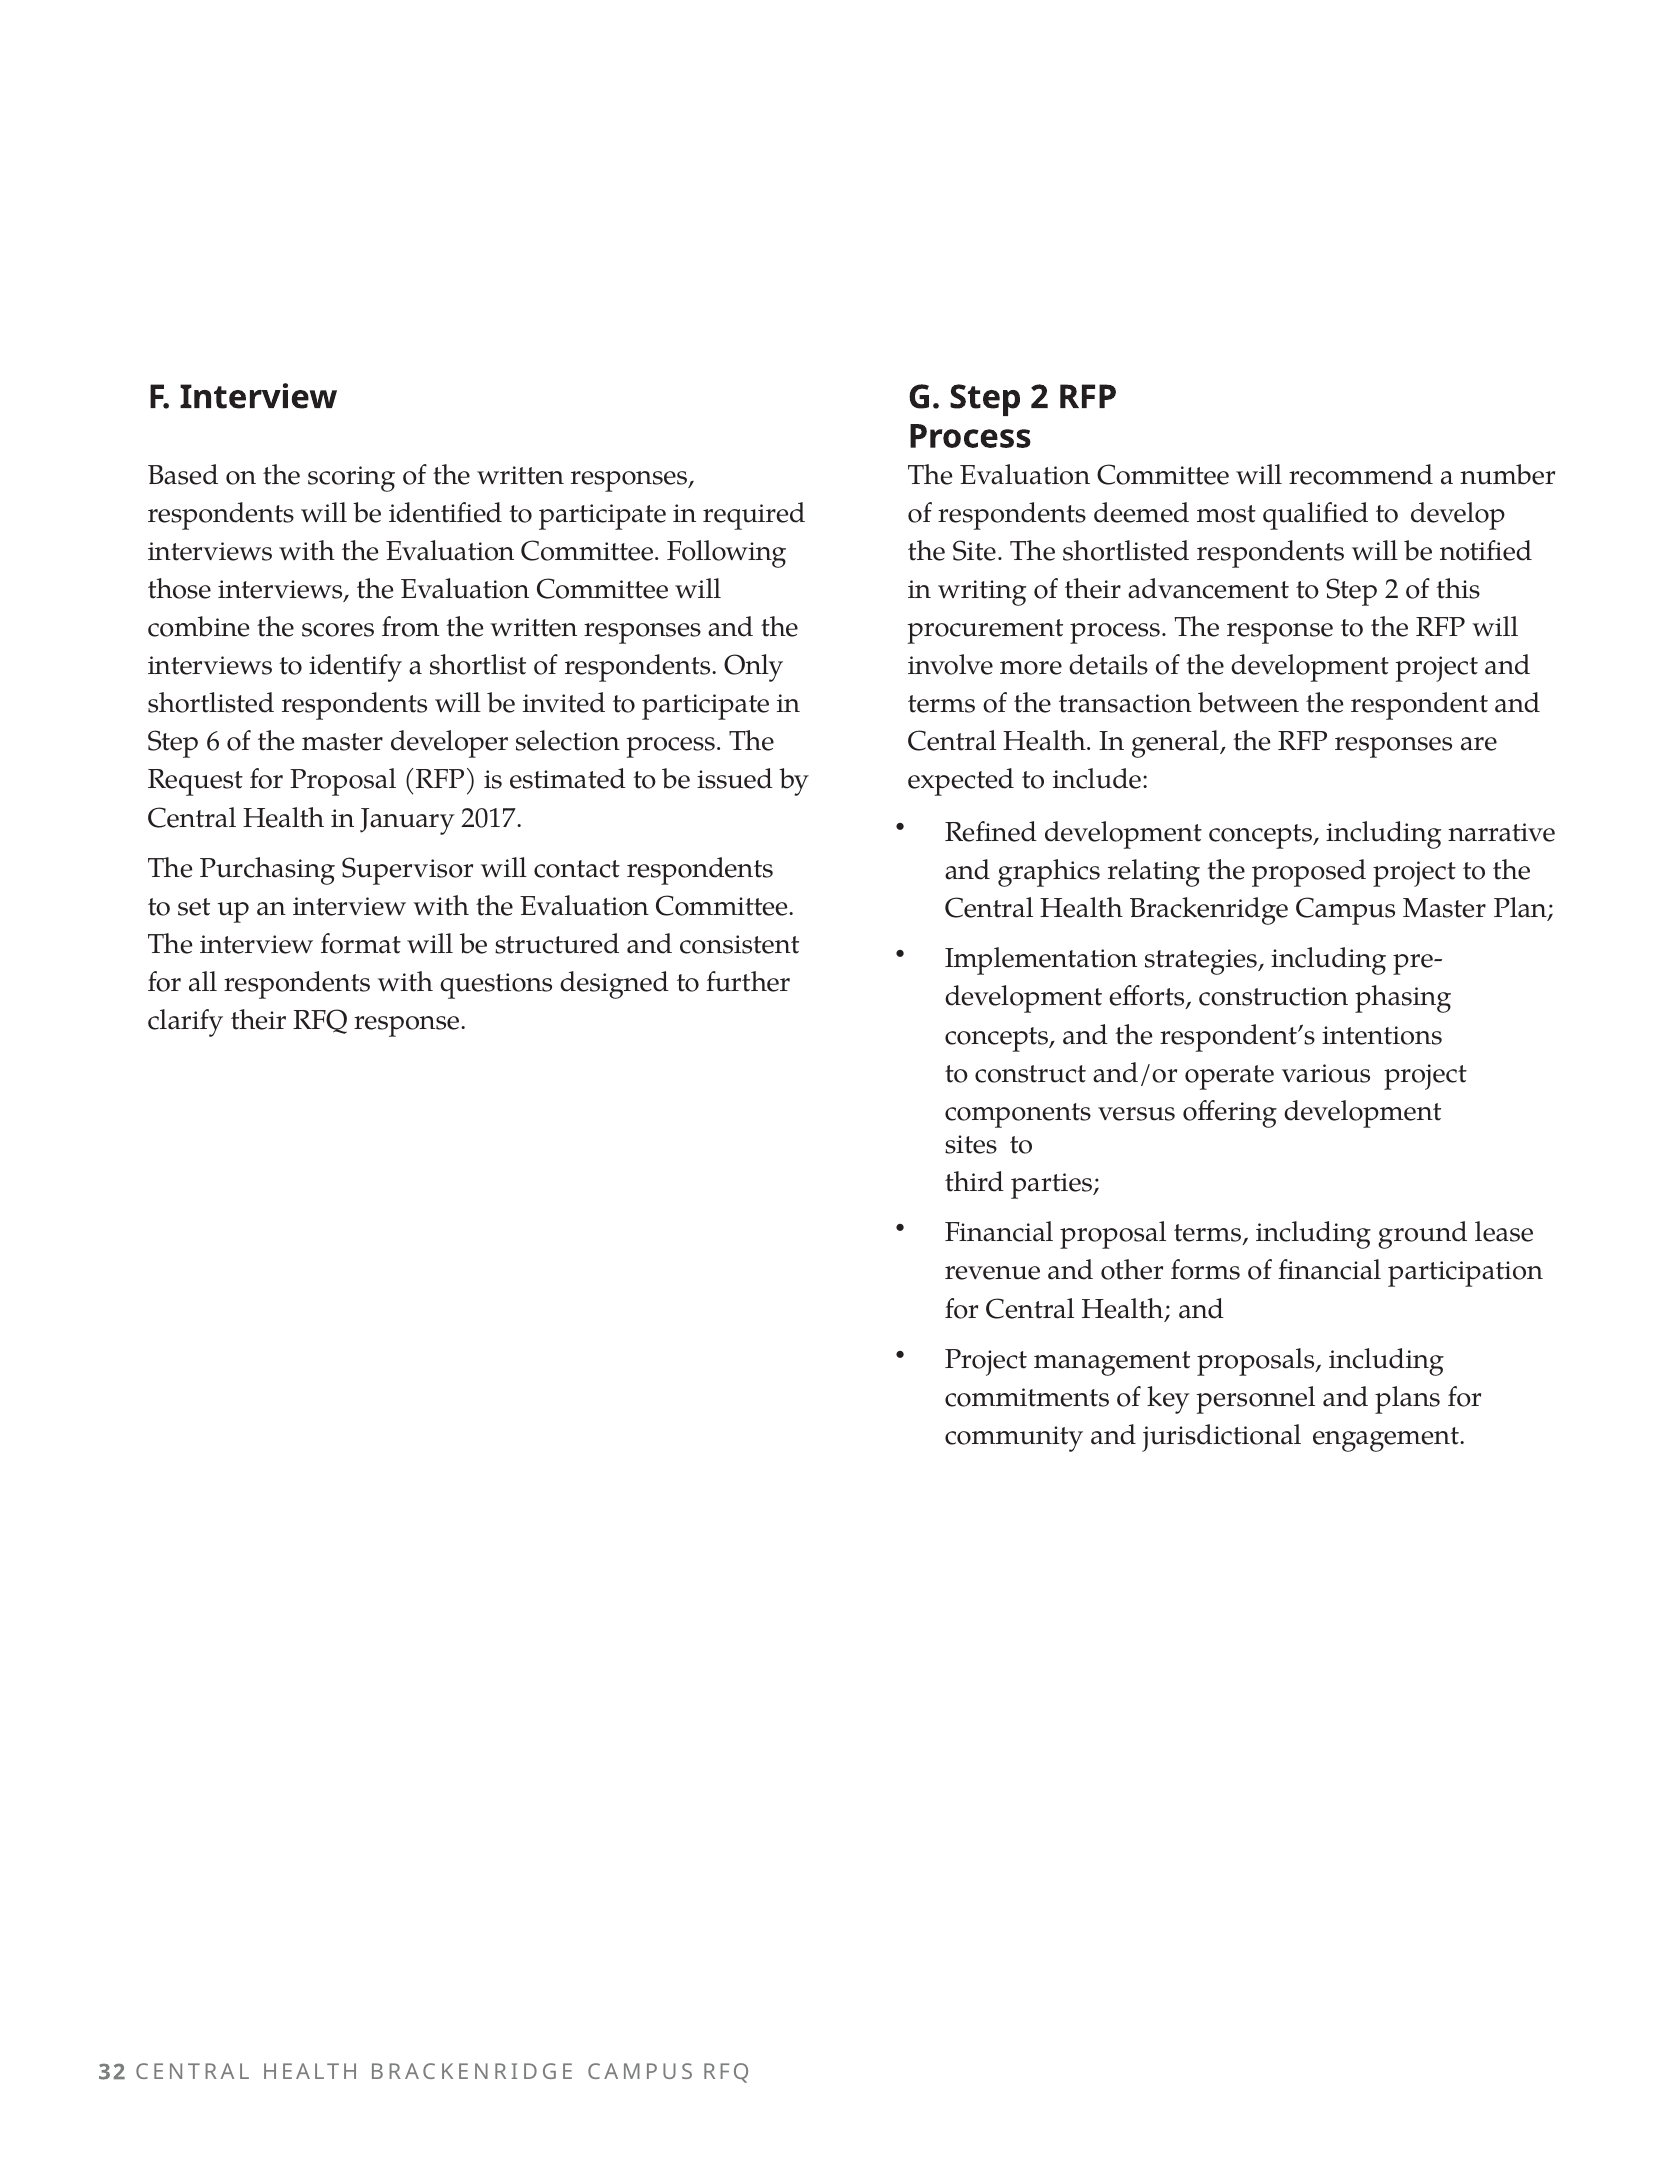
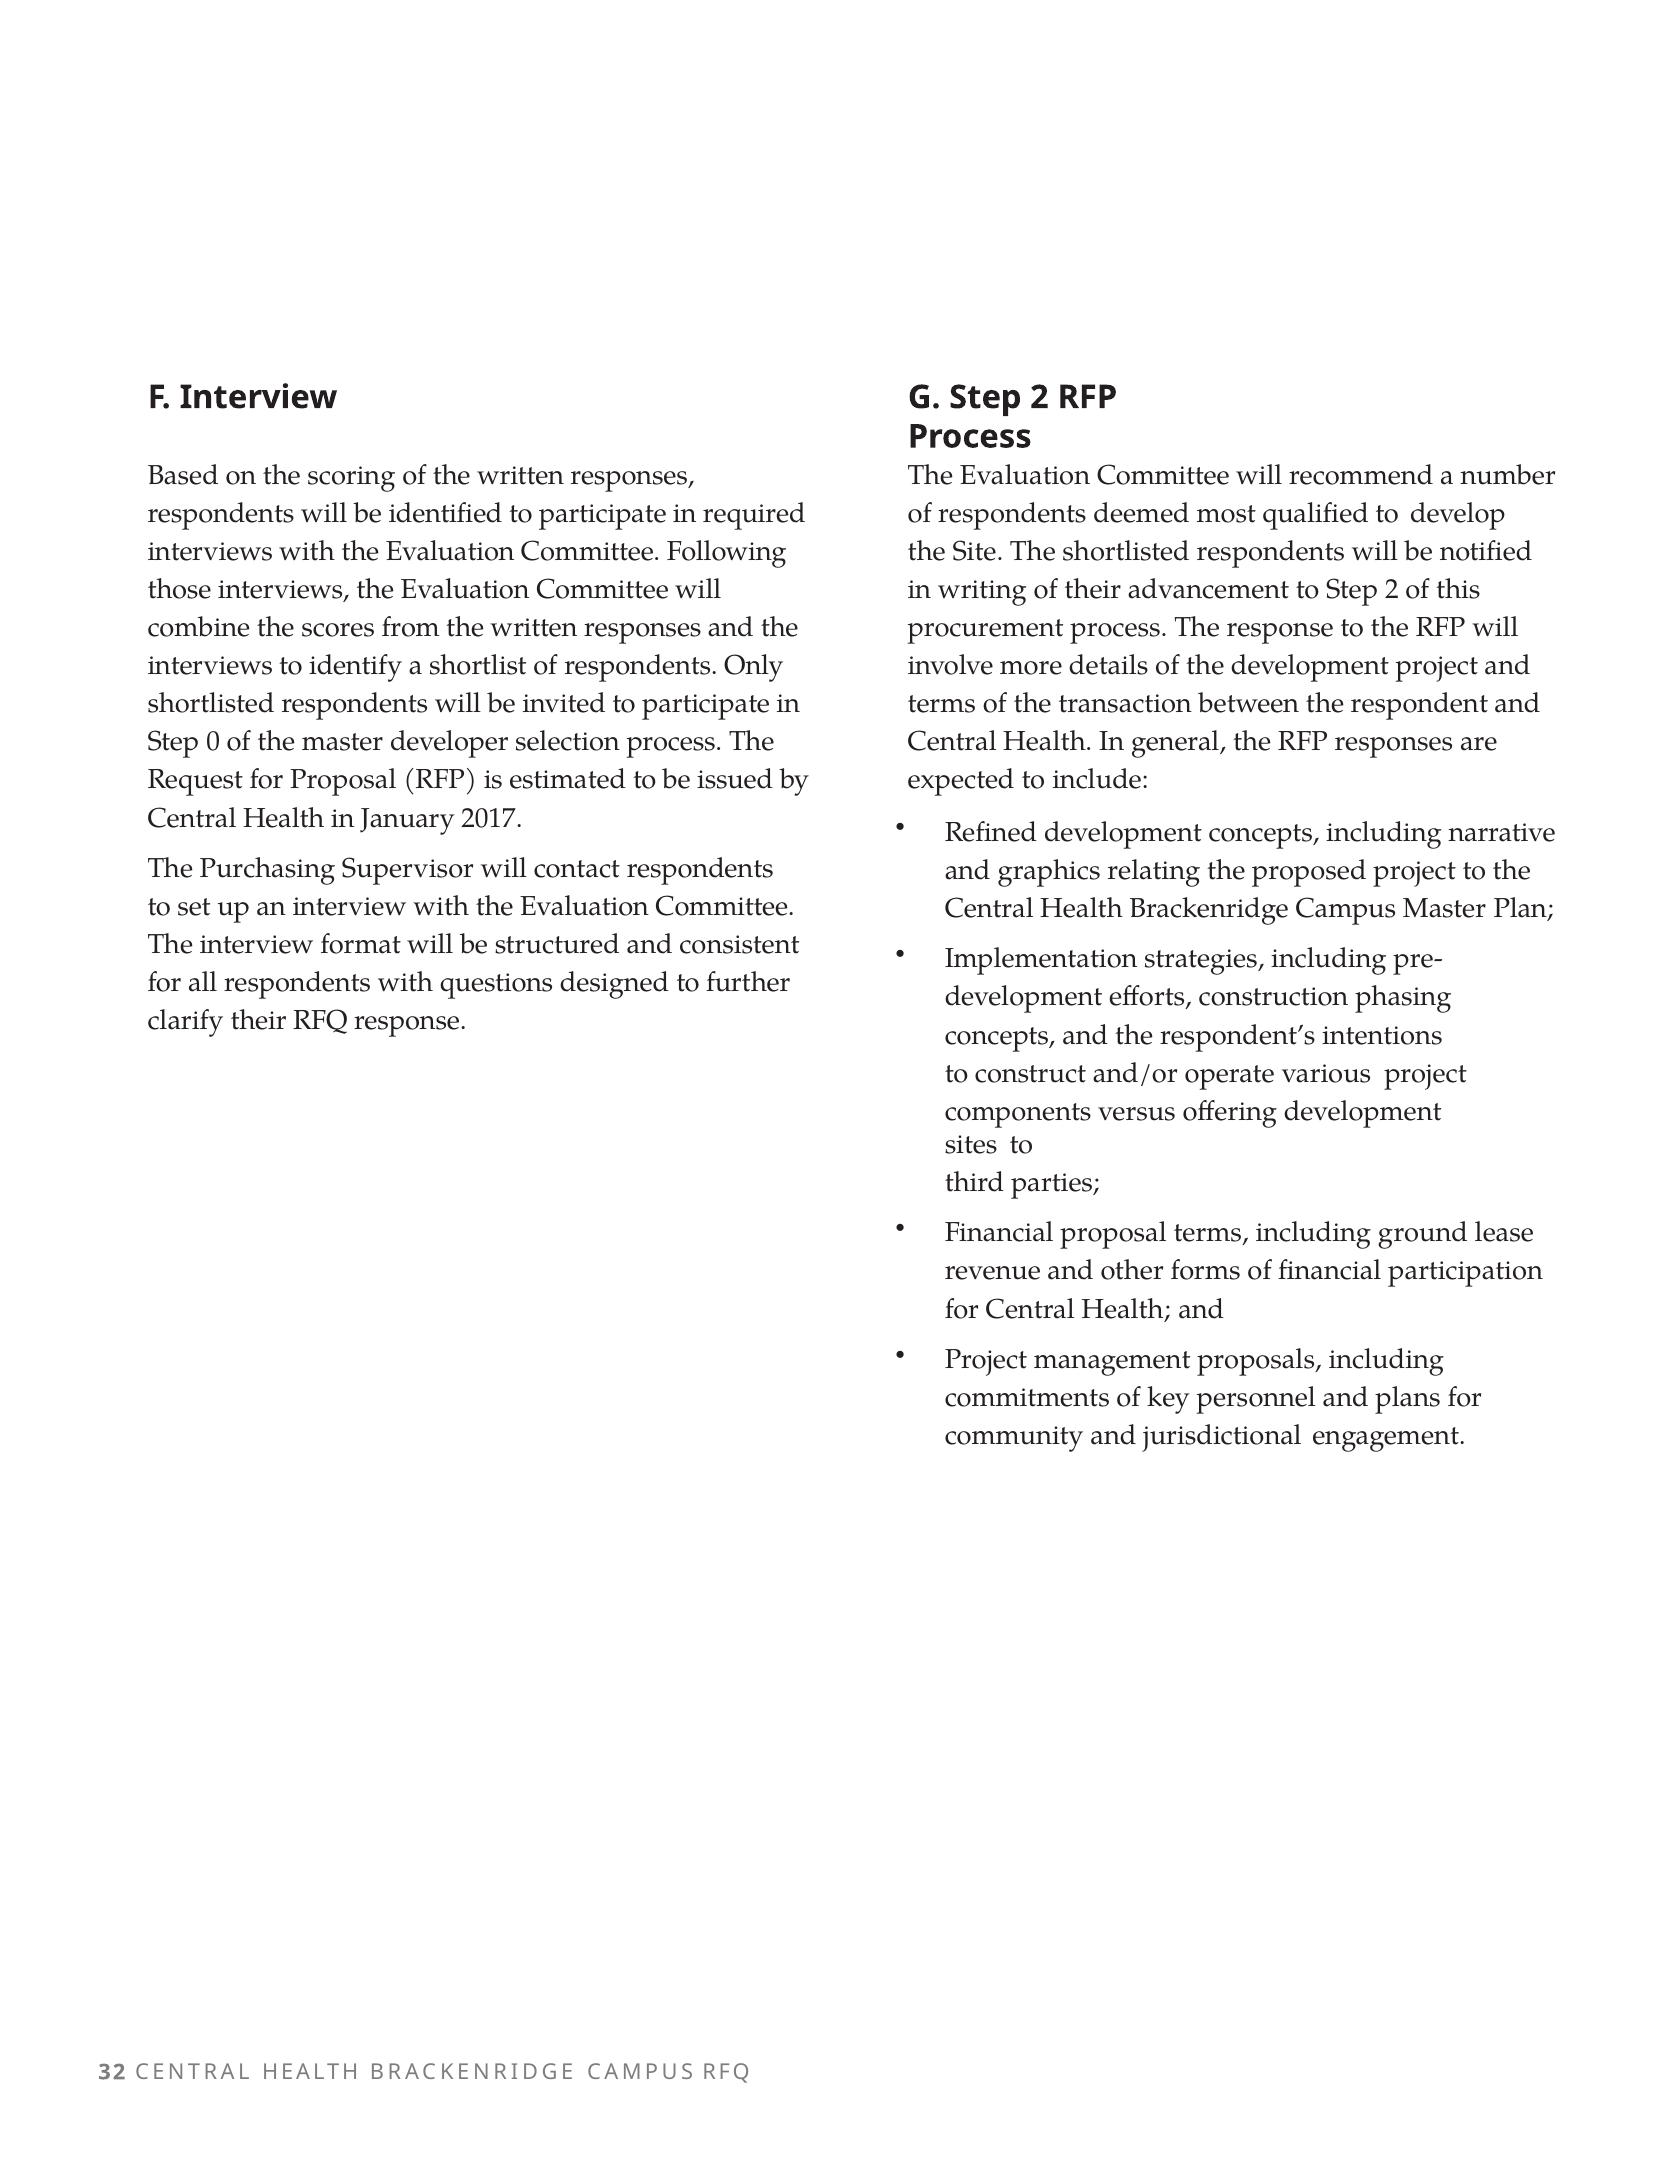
6: 6 -> 0
